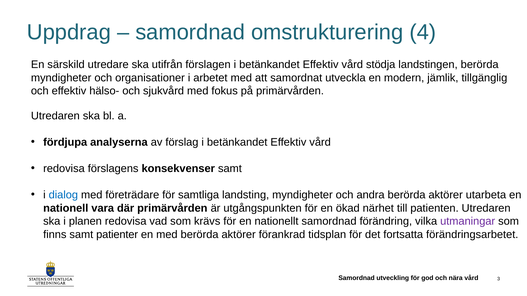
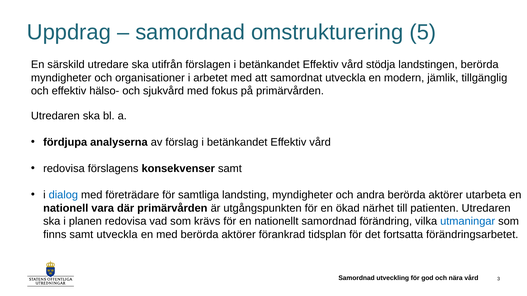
4: 4 -> 5
utmaningar colour: purple -> blue
samt patienter: patienter -> utveckla
